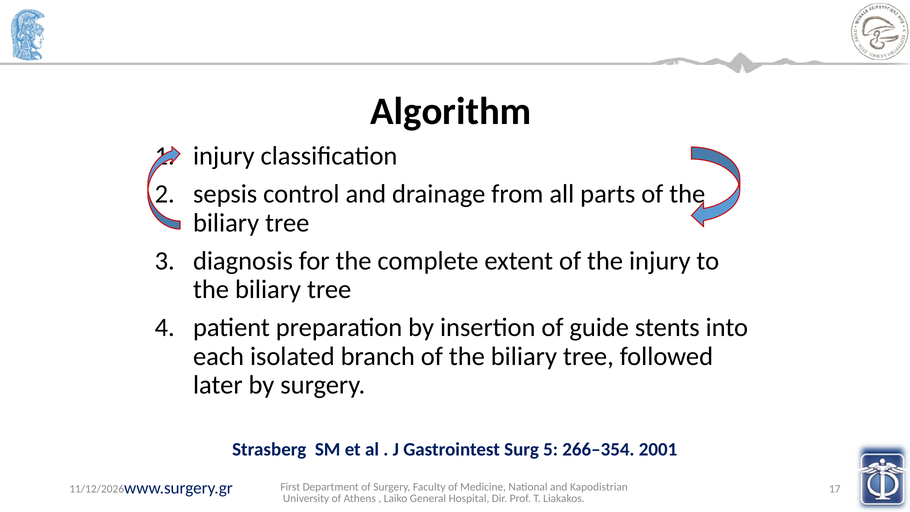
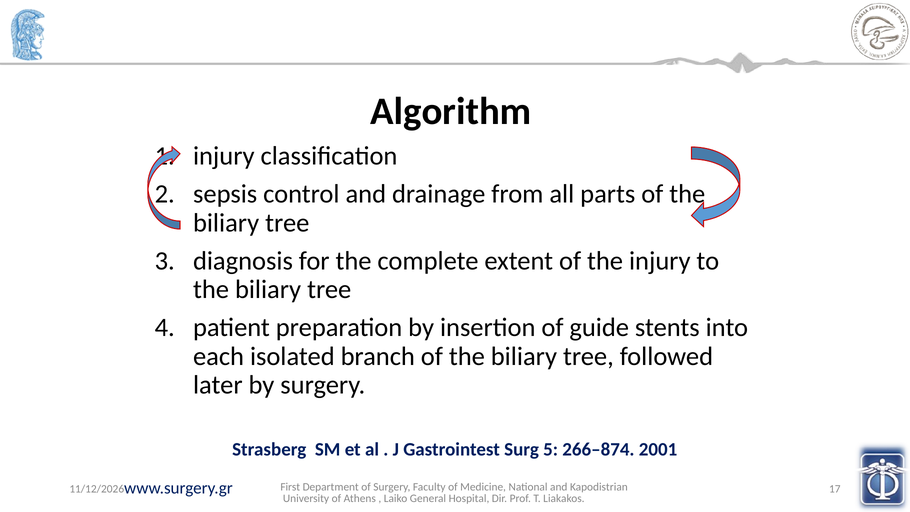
266–354: 266–354 -> 266–874
